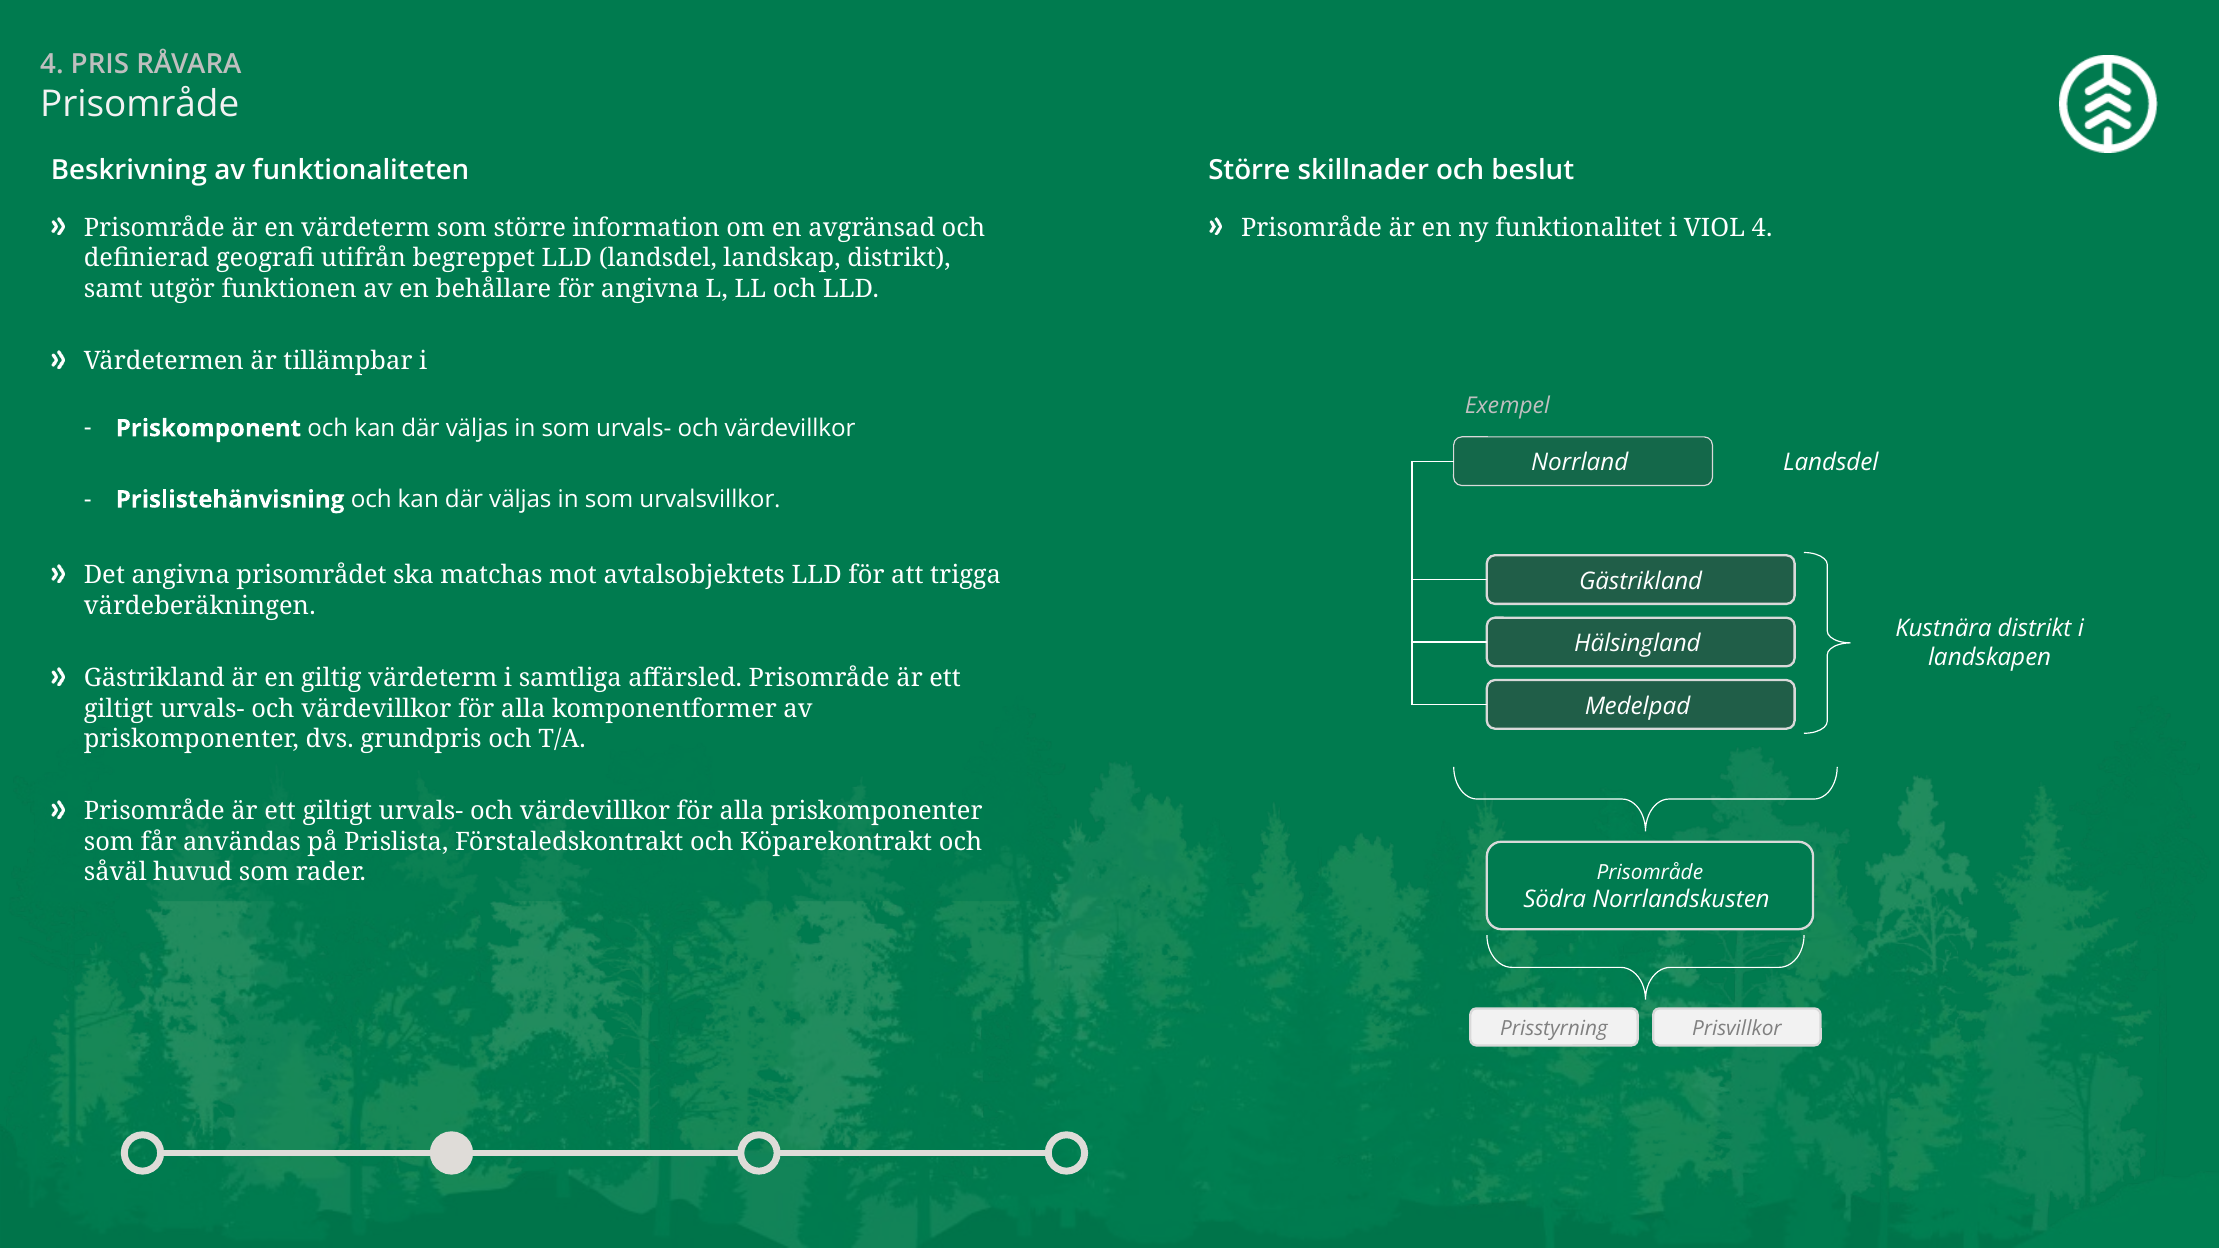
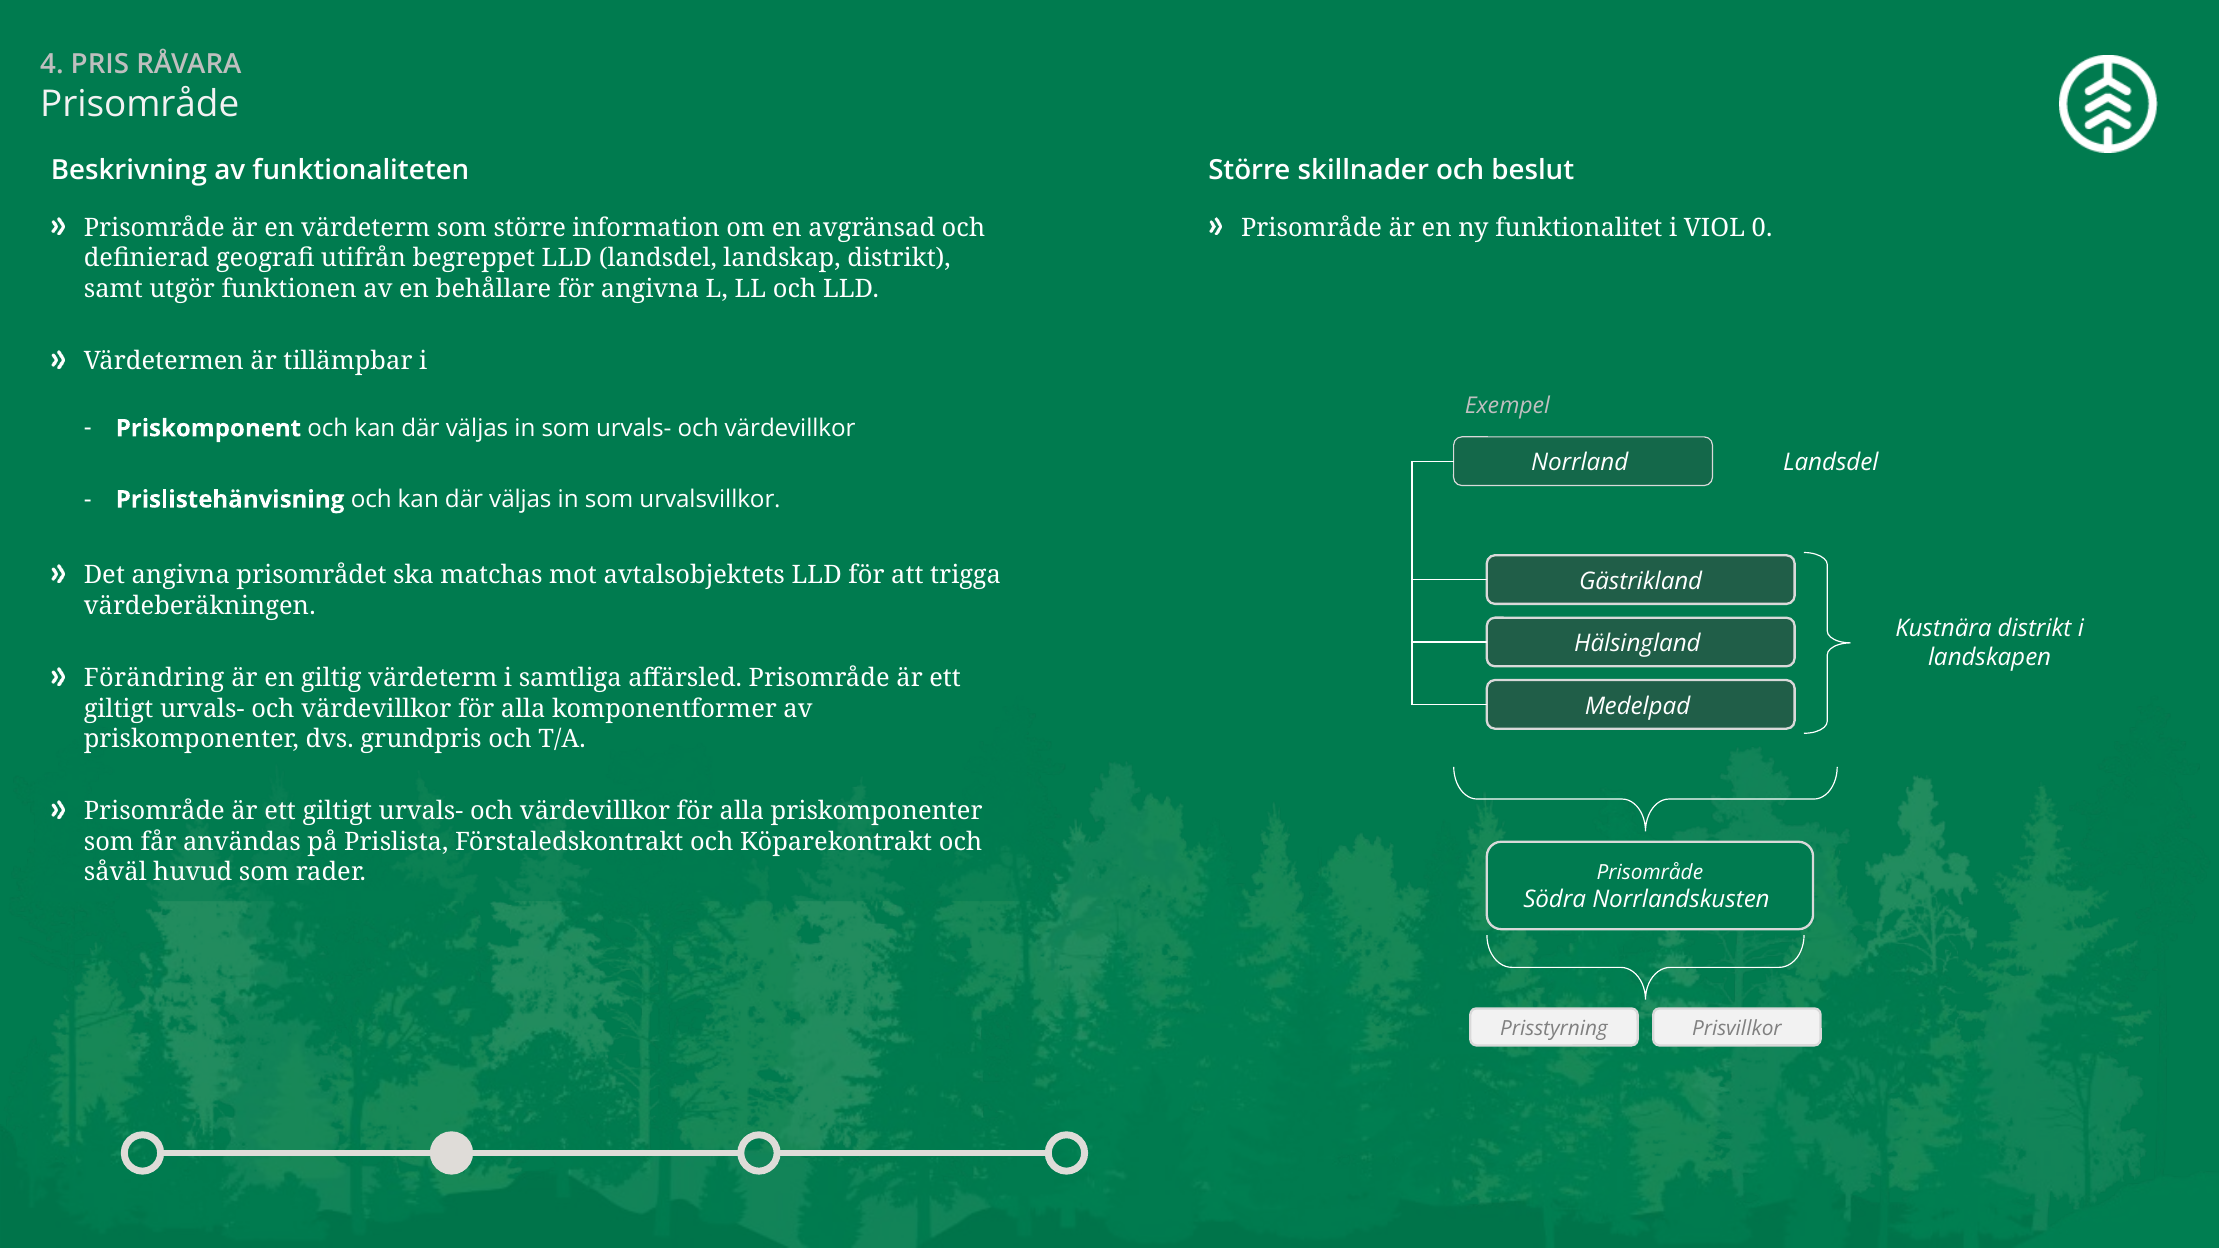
VIOL 4: 4 -> 0
Gästrikland at (154, 678): Gästrikland -> Förändring
